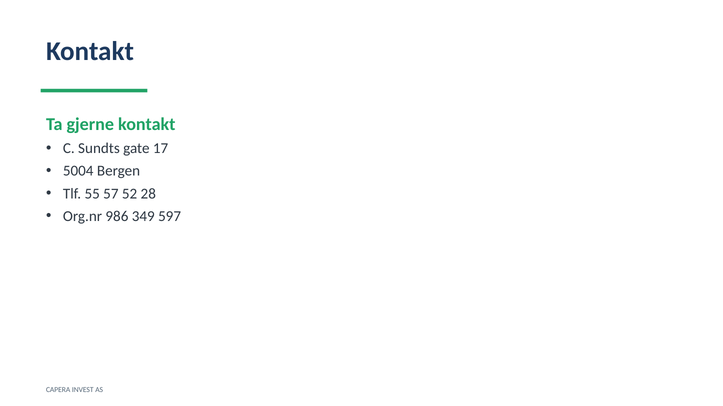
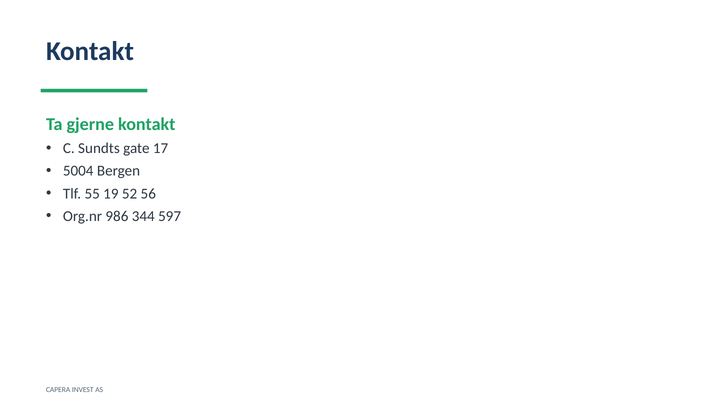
57: 57 -> 19
28: 28 -> 56
349: 349 -> 344
